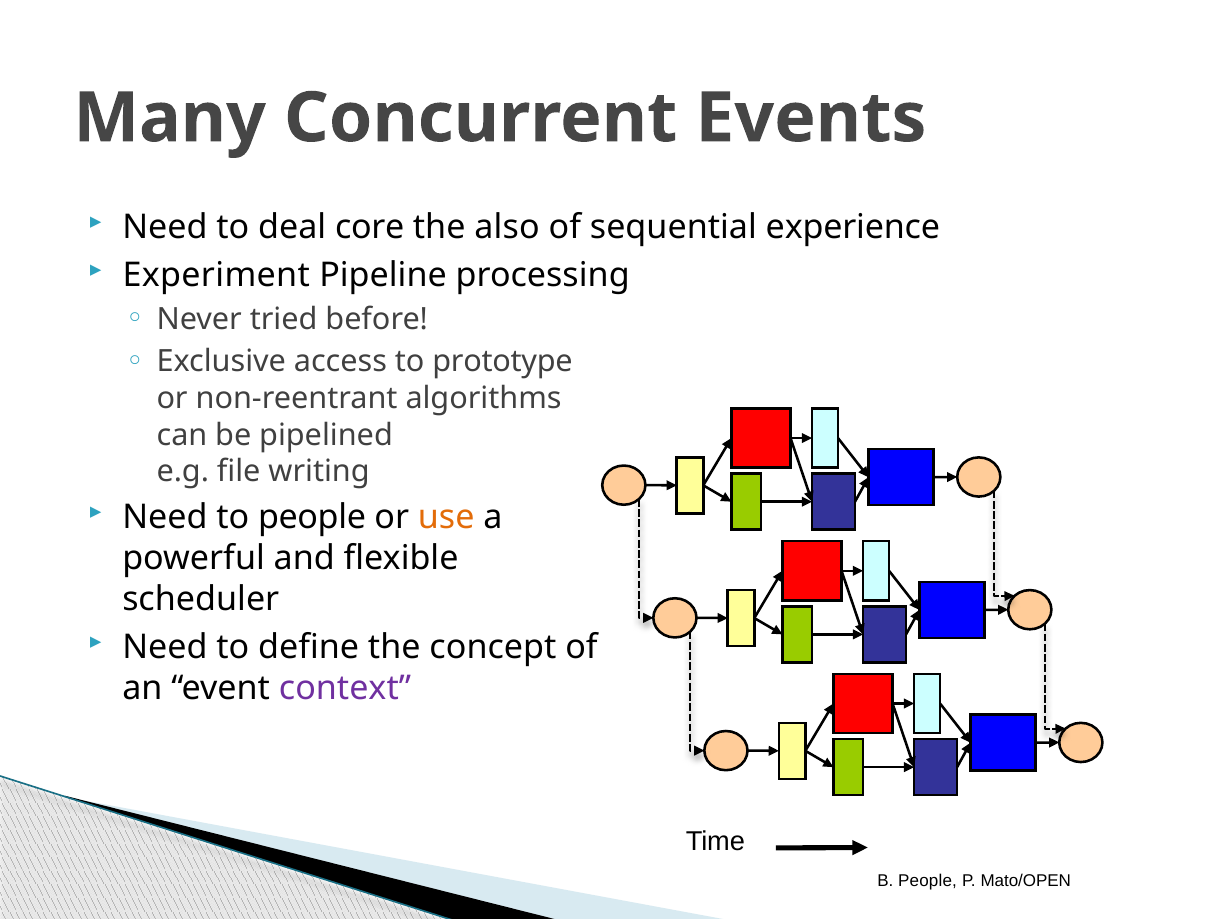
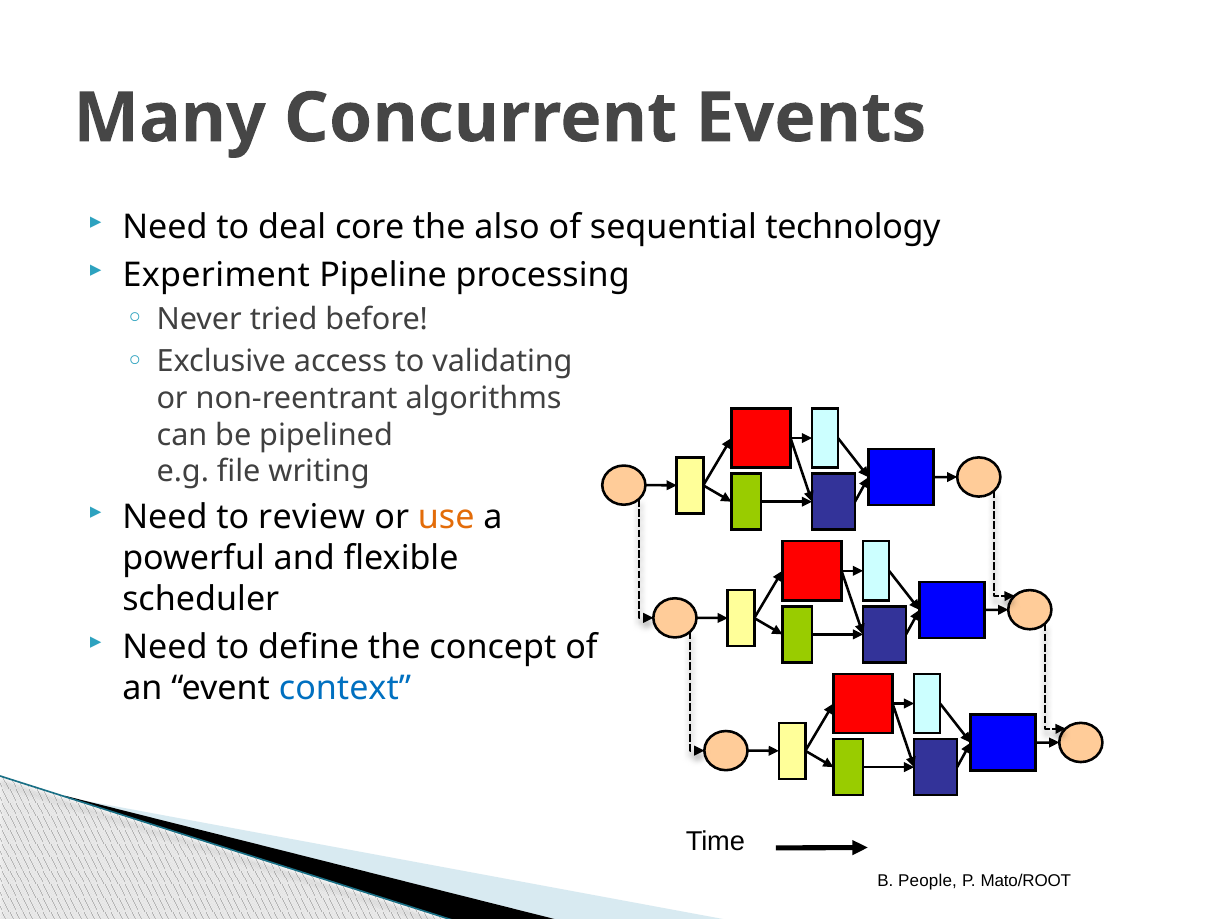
experience: experience -> technology
prototype: prototype -> validating
to people: people -> review
context colour: purple -> blue
Mato/OPEN: Mato/OPEN -> Mato/ROOT
